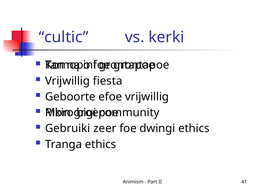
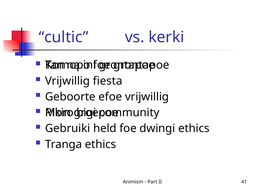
zeer: zeer -> held
